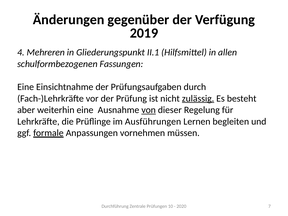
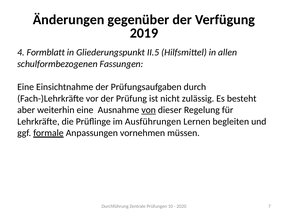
Mehreren: Mehreren -> Formblatt
II.1: II.1 -> II.5
zulässig underline: present -> none
